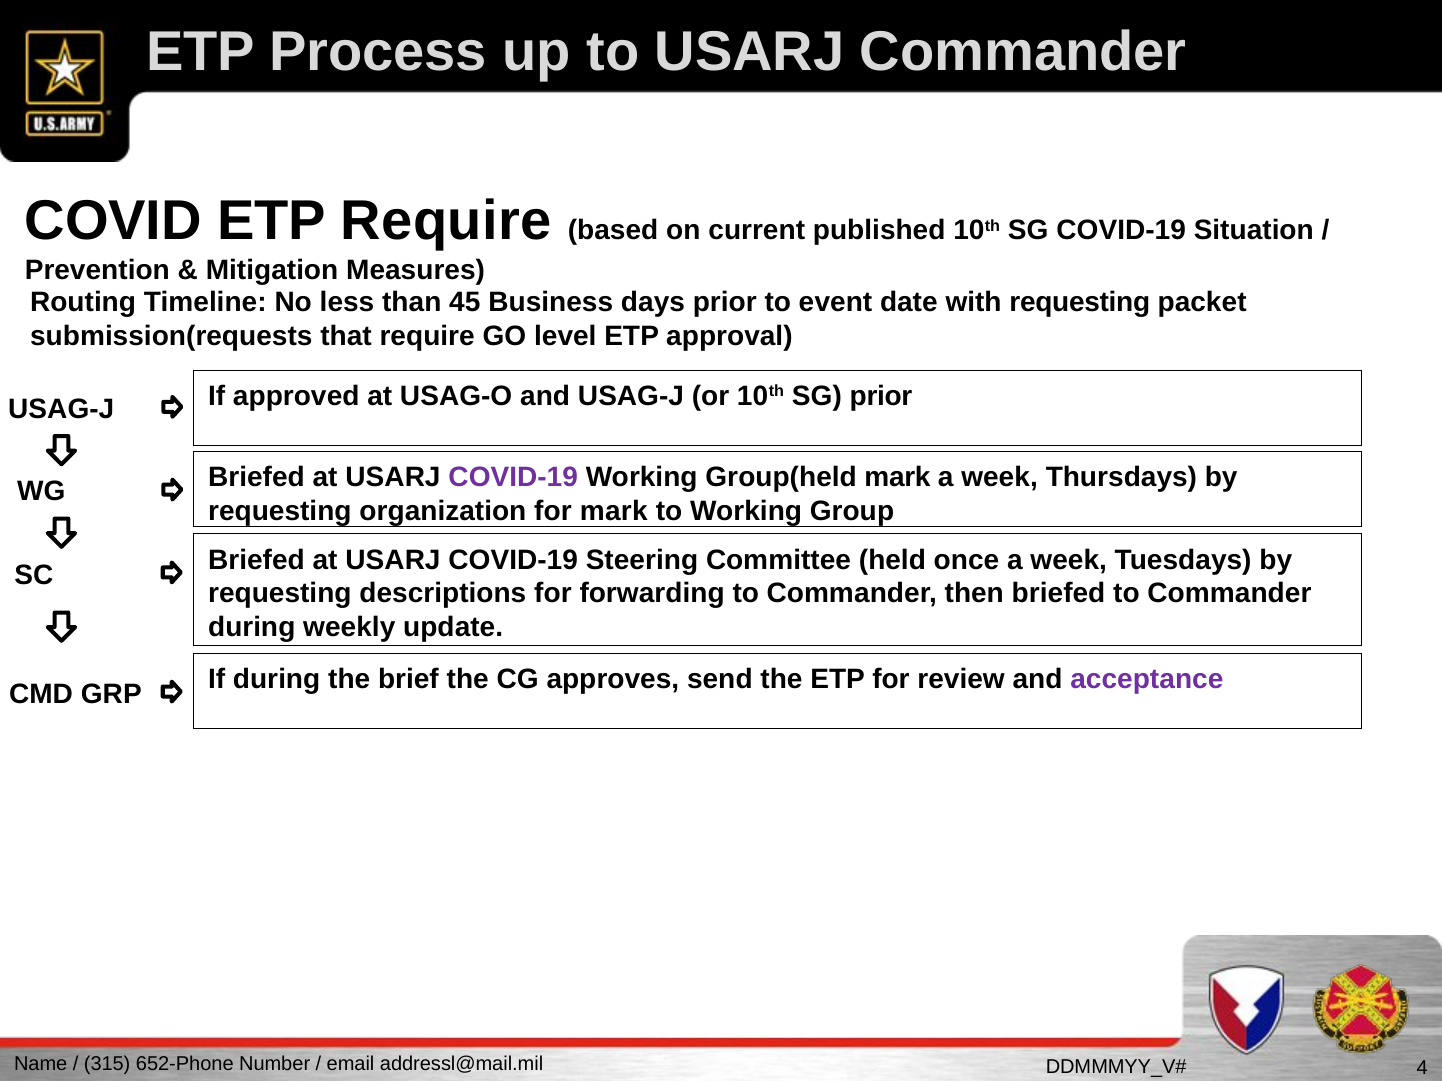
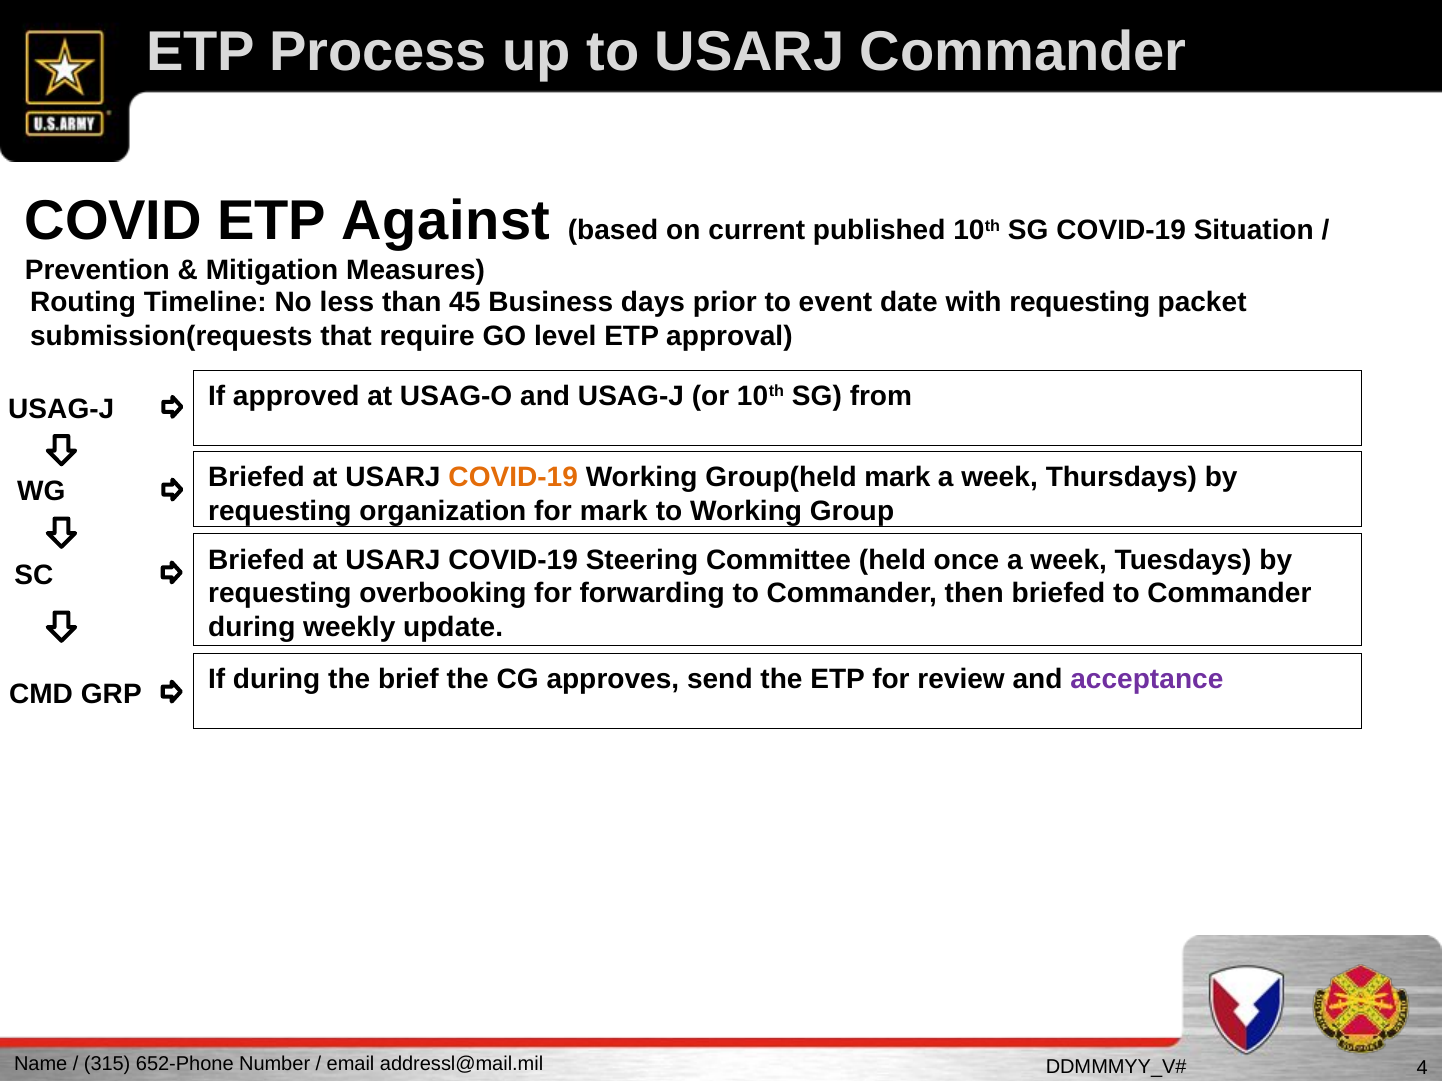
ETP Require: Require -> Against
SG prior: prior -> from
COVID-19 at (513, 477) colour: purple -> orange
descriptions: descriptions -> overbooking
